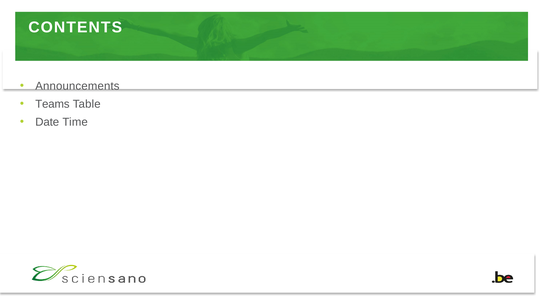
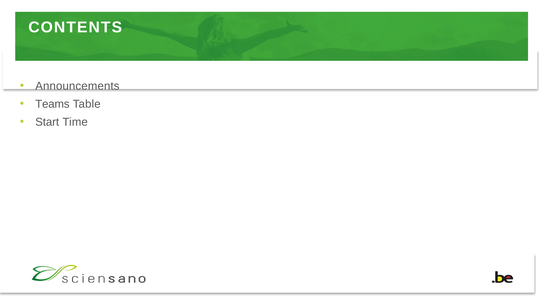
Date: Date -> Start
